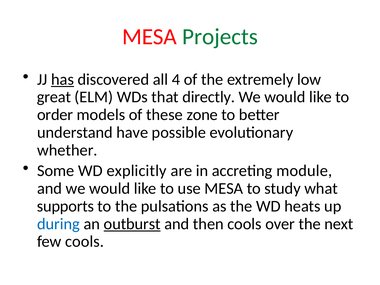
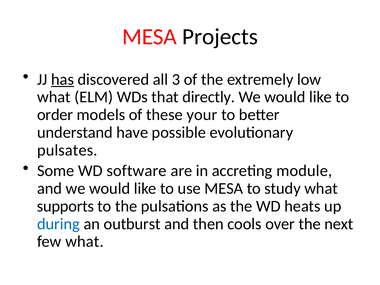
Projects colour: green -> black
4: 4 -> 3
great at (54, 97): great -> what
zone: zone -> your
whether: whether -> pulsates
explicitly: explicitly -> software
outburst underline: present -> none
few cools: cools -> what
